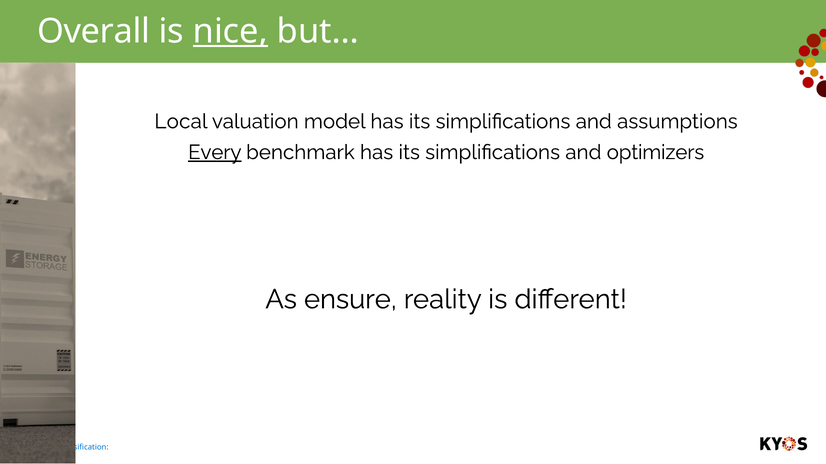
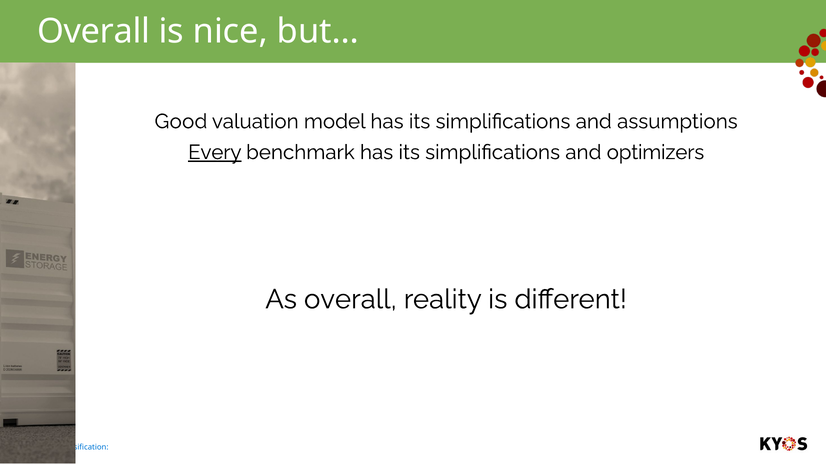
nice underline: present -> none
Local: Local -> Good
As ensure: ensure -> overall
